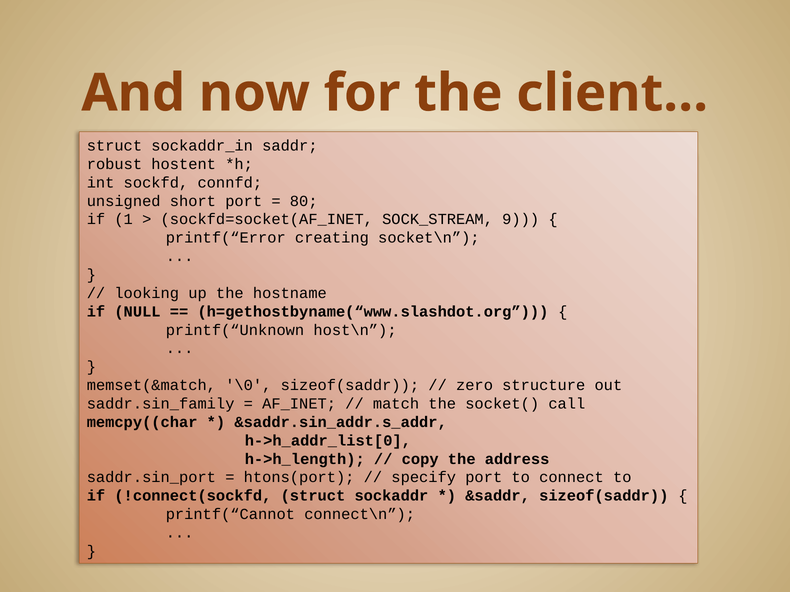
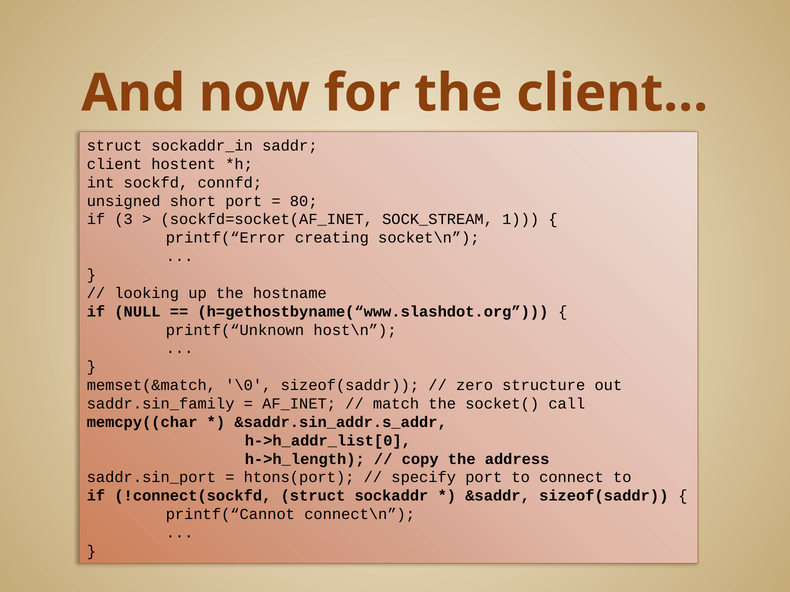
robust: robust -> client
1: 1 -> 3
9: 9 -> 1
